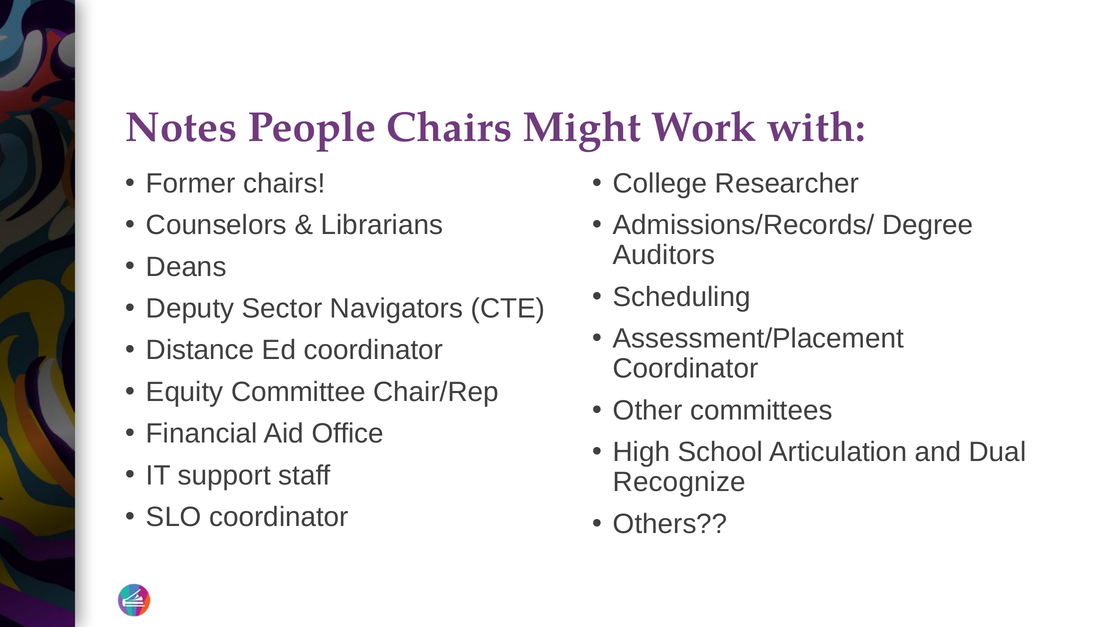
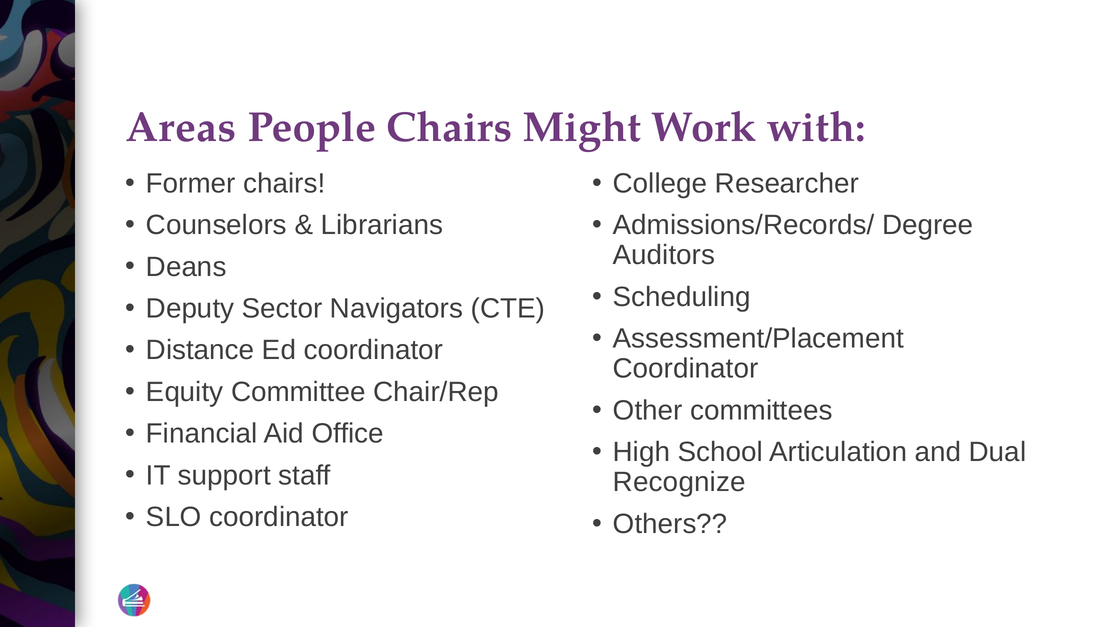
Notes: Notes -> Areas
